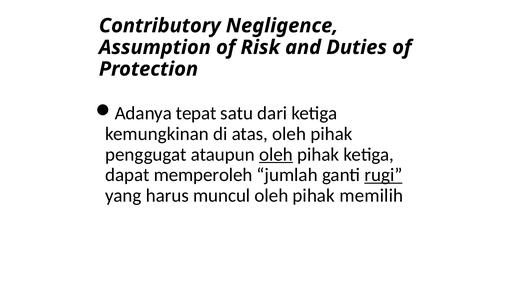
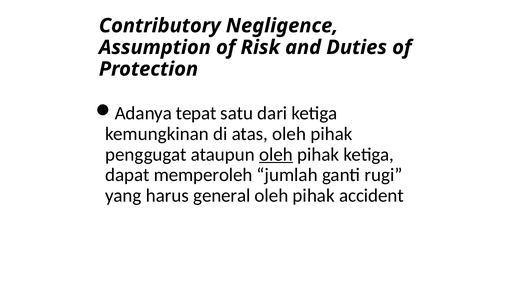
rugi underline: present -> none
muncul: muncul -> general
memilih: memilih -> accident
